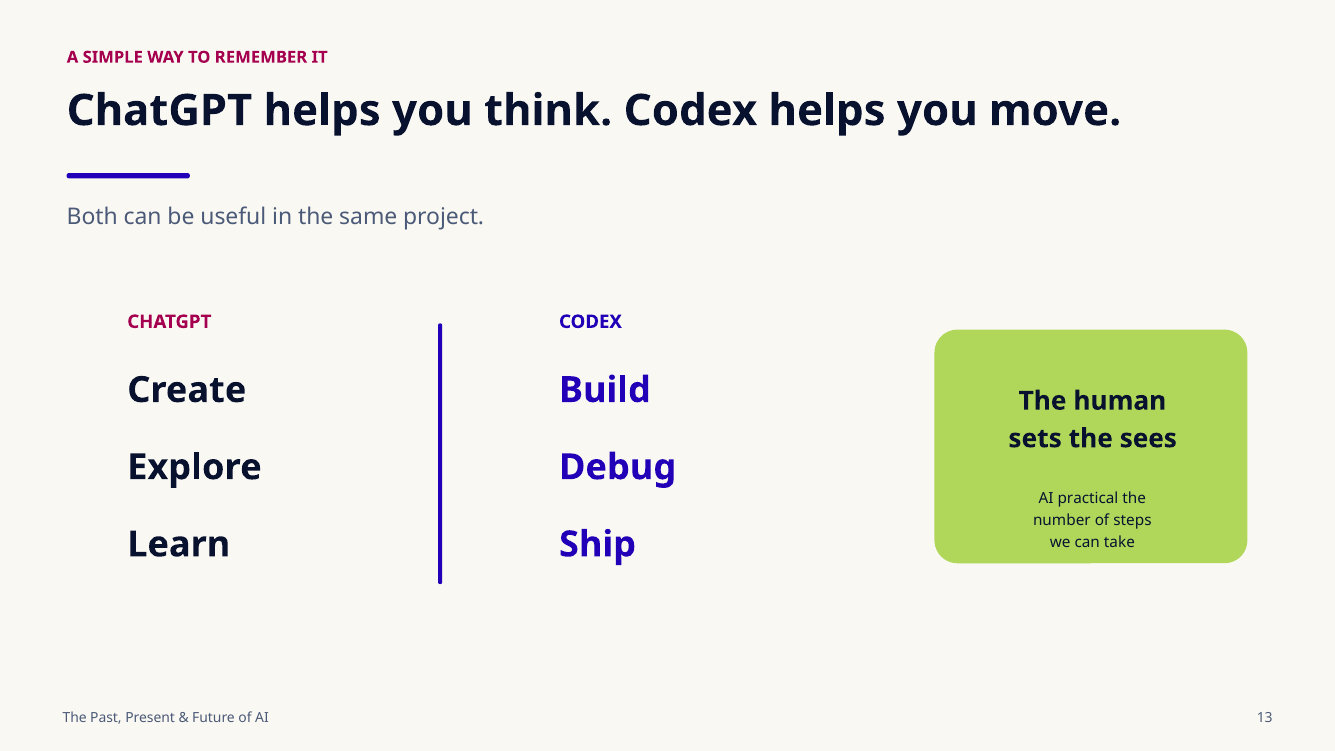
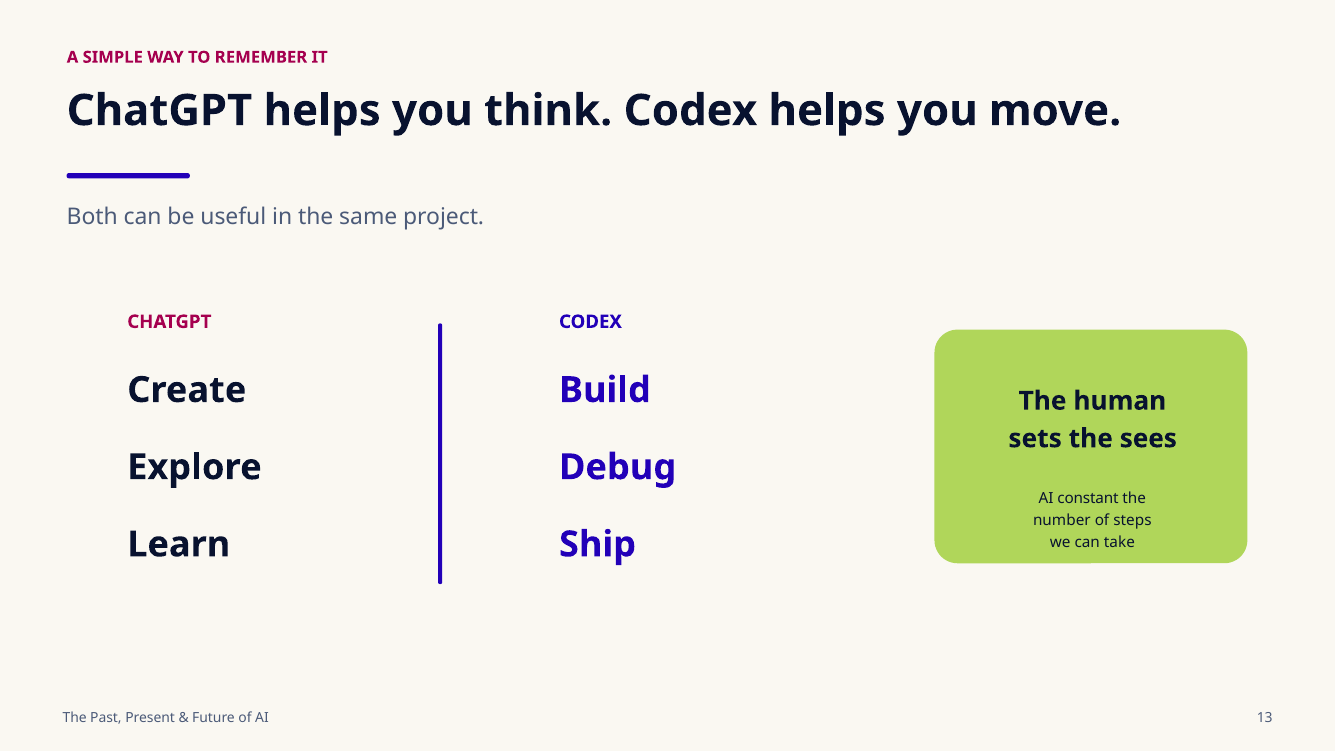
practical: practical -> constant
